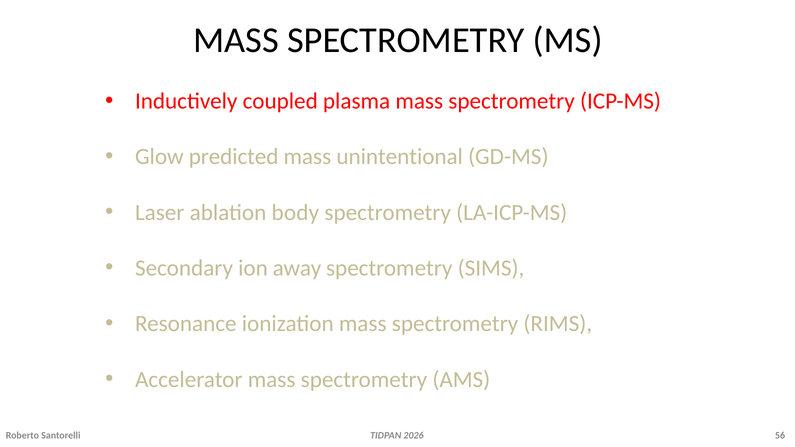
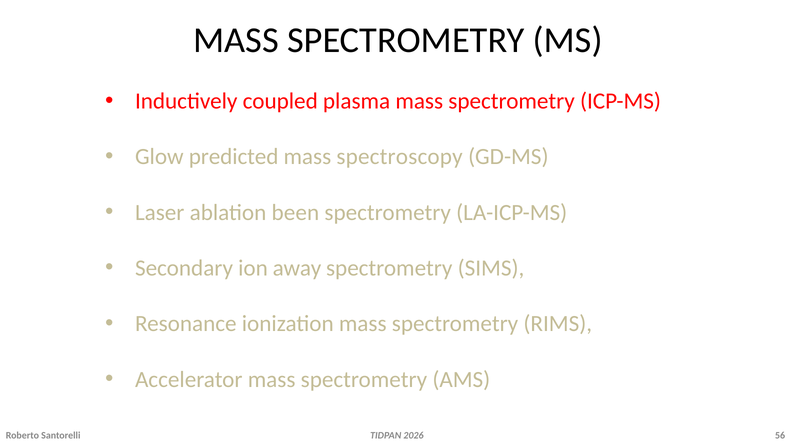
unintentional: unintentional -> spectroscopy
body: body -> been
